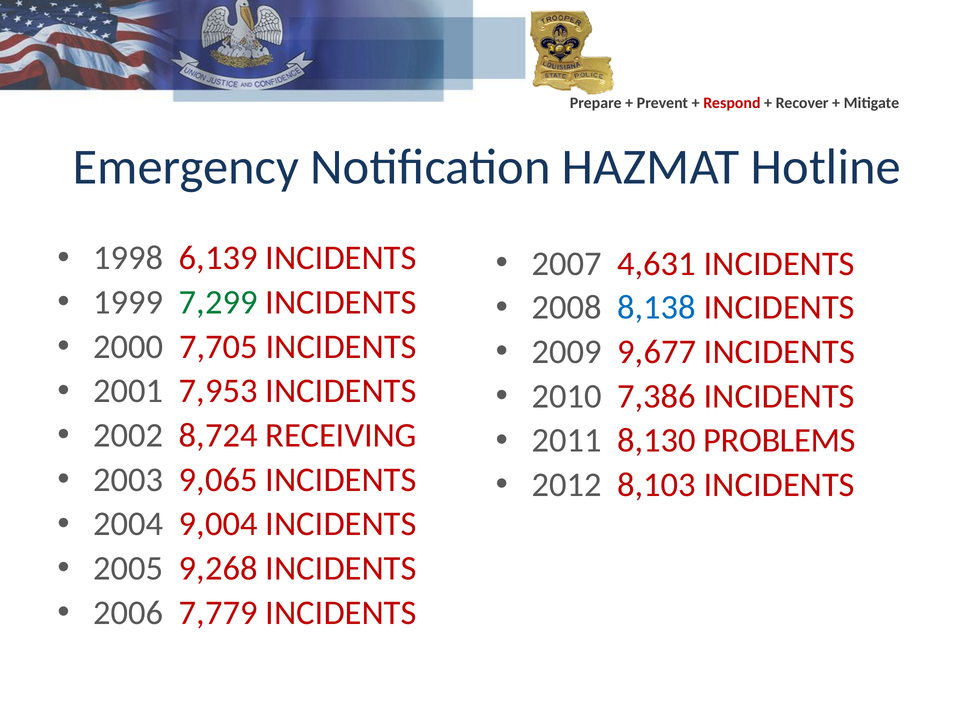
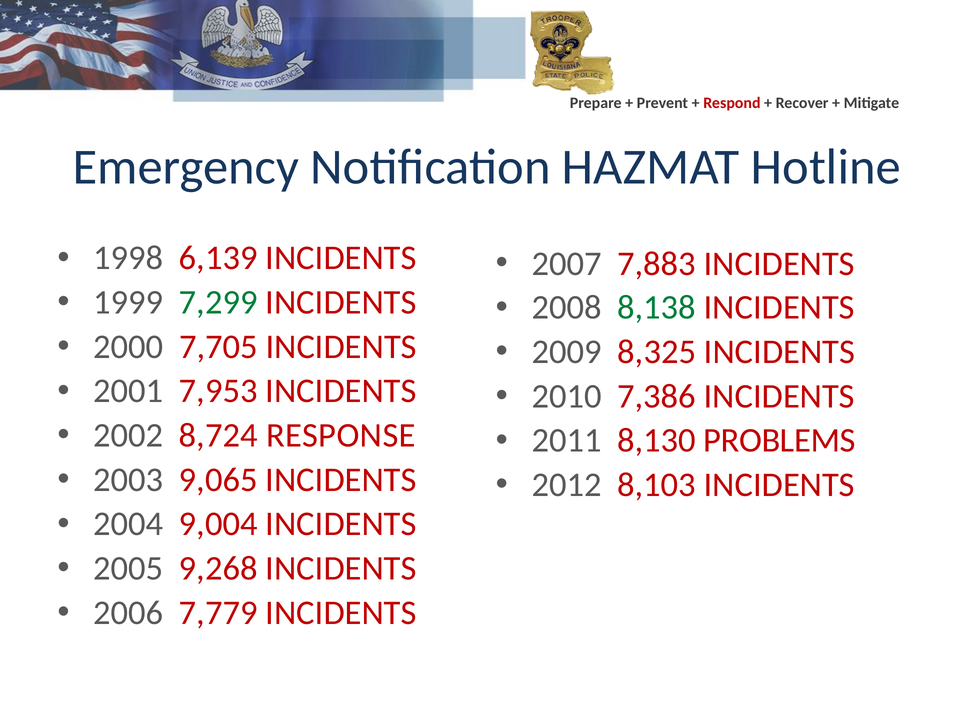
4,631: 4,631 -> 7,883
8,138 colour: blue -> green
9,677: 9,677 -> 8,325
RECEIVING: RECEIVING -> RESPONSE
